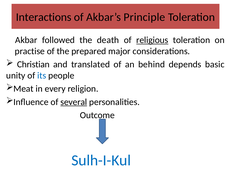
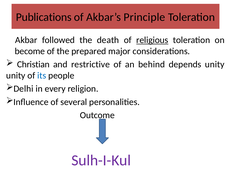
Interactions: Interactions -> Publications
practise: practise -> become
translated: translated -> restrictive
depends basic: basic -> unity
Meat: Meat -> Delhi
several underline: present -> none
Sulh-I-Kul colour: blue -> purple
